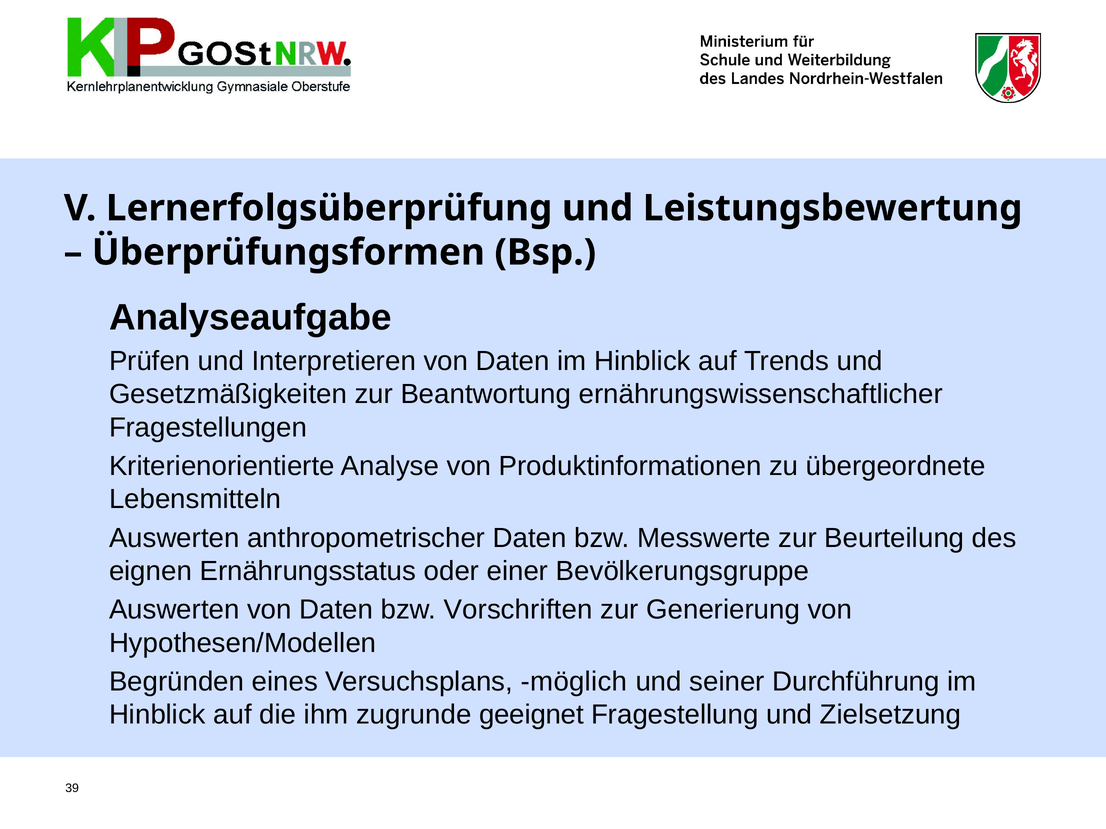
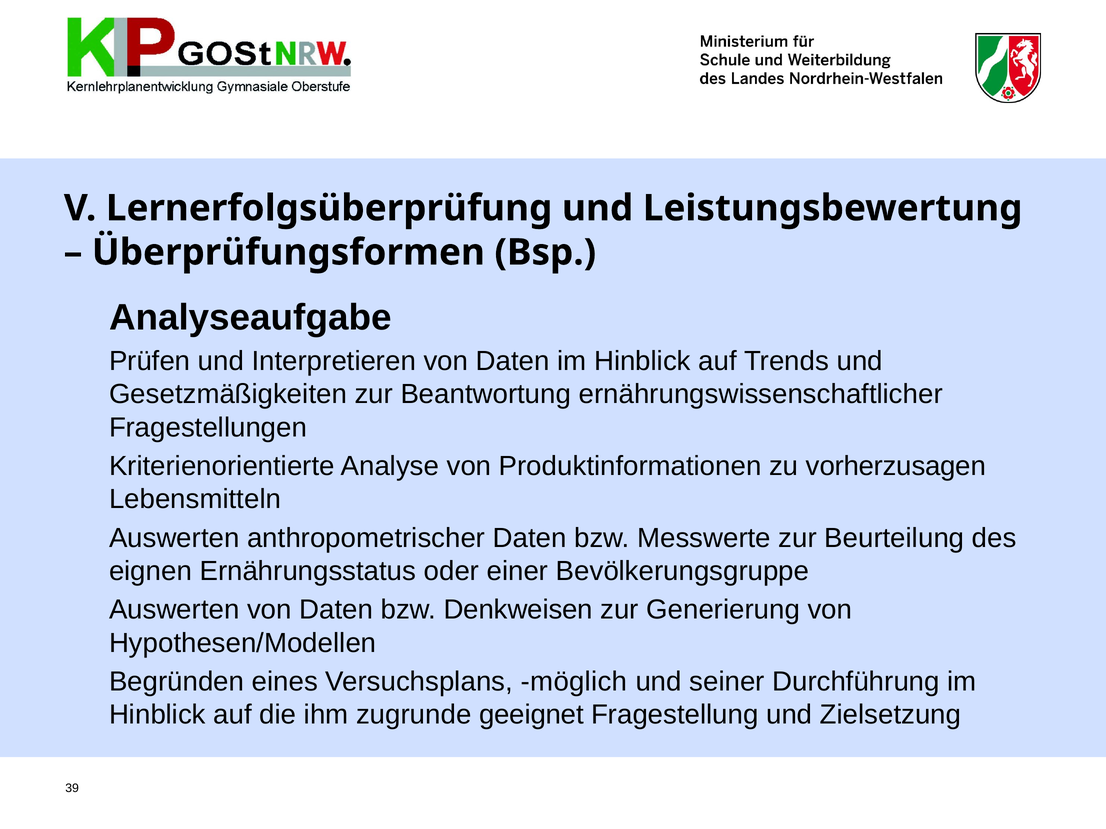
übergeordnete: übergeordnete -> vorherzusagen
Vorschriften: Vorschriften -> Denkweisen
